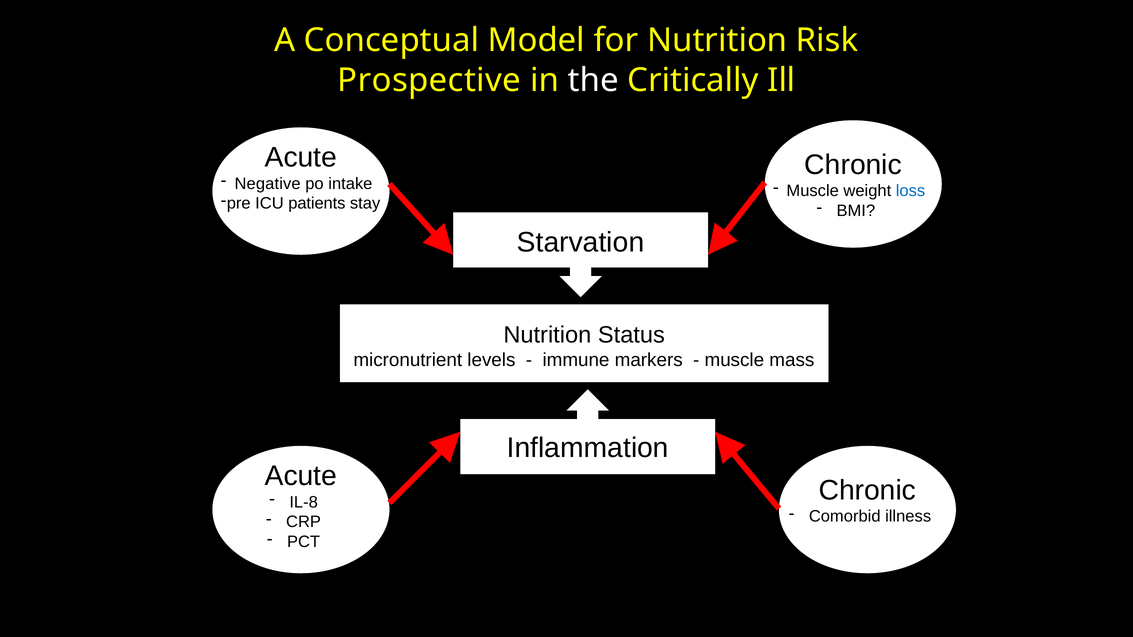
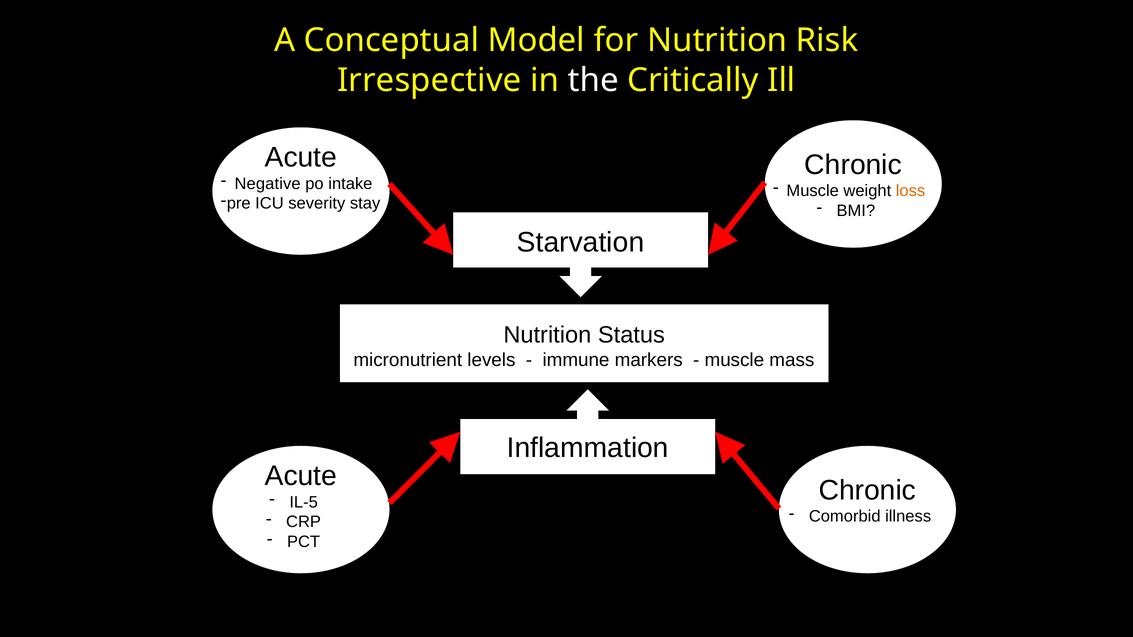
Prospective: Prospective -> Irrespective
loss colour: blue -> orange
patients: patients -> severity
IL-8: IL-8 -> IL-5
